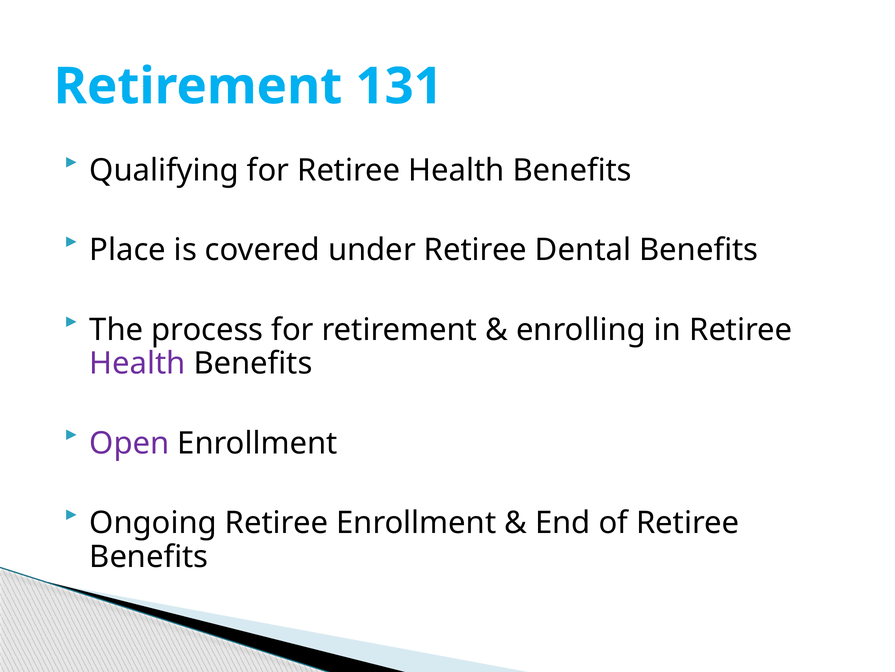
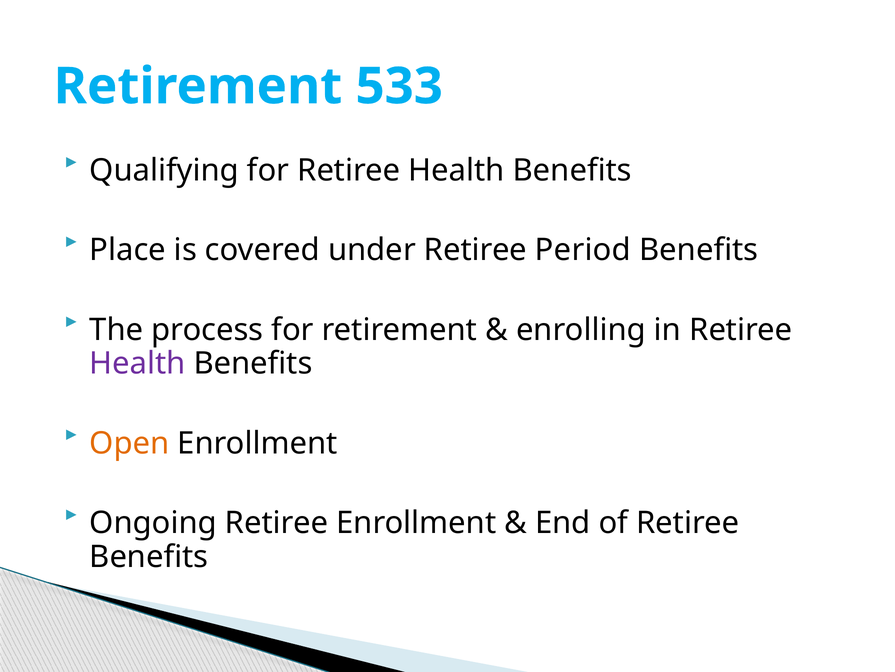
131: 131 -> 533
Dental: Dental -> Period
Open colour: purple -> orange
